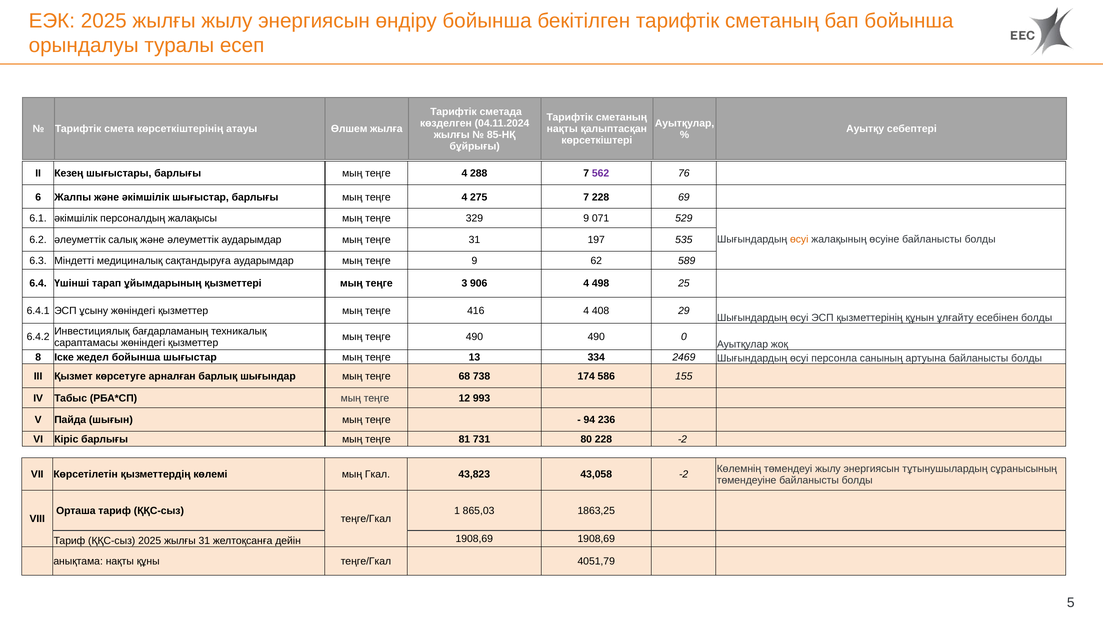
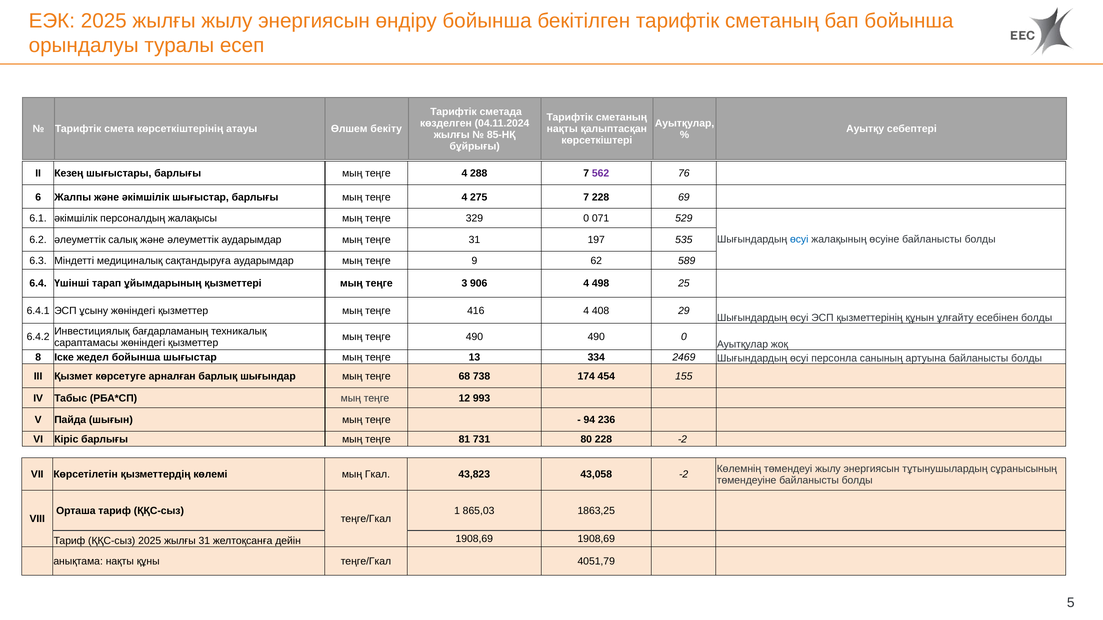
жылға: жылға -> бекіту
329 9: 9 -> 0
өсуі at (799, 239) colour: orange -> blue
586: 586 -> 454
